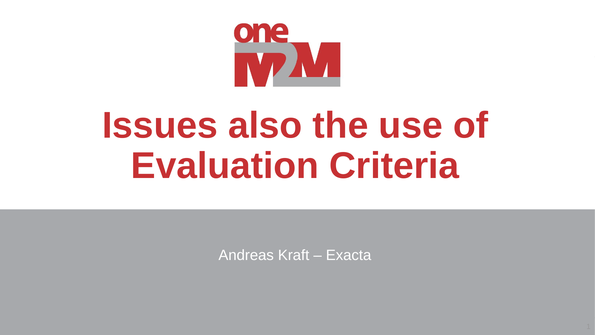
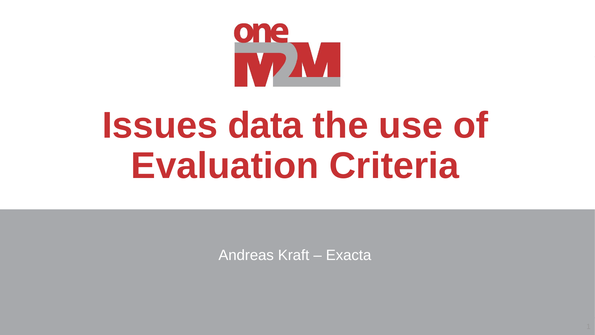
also: also -> data
